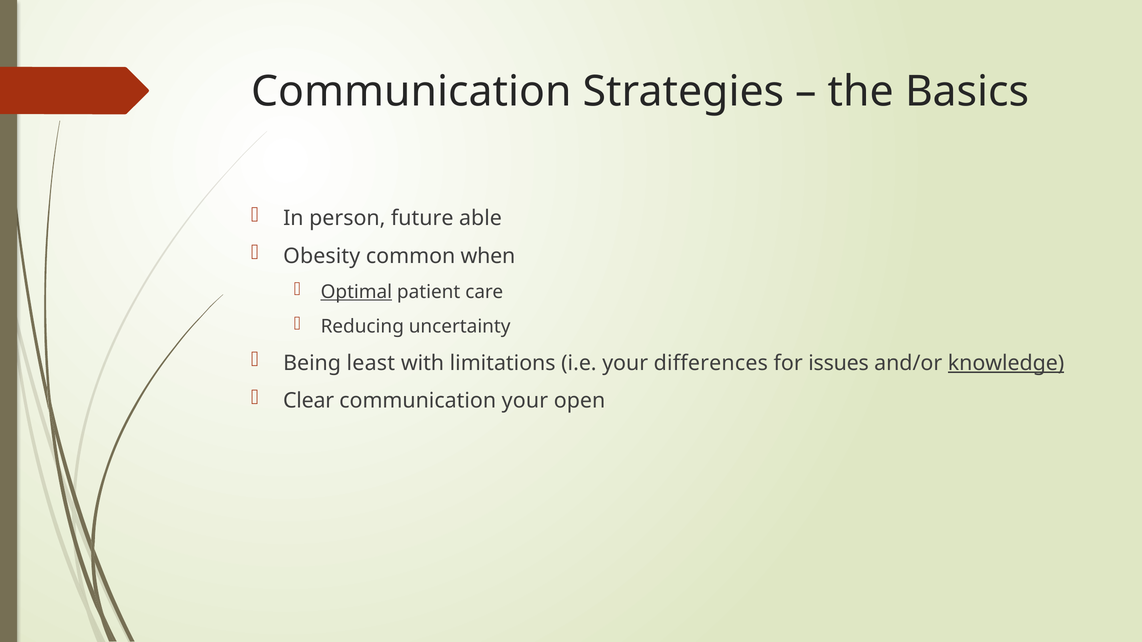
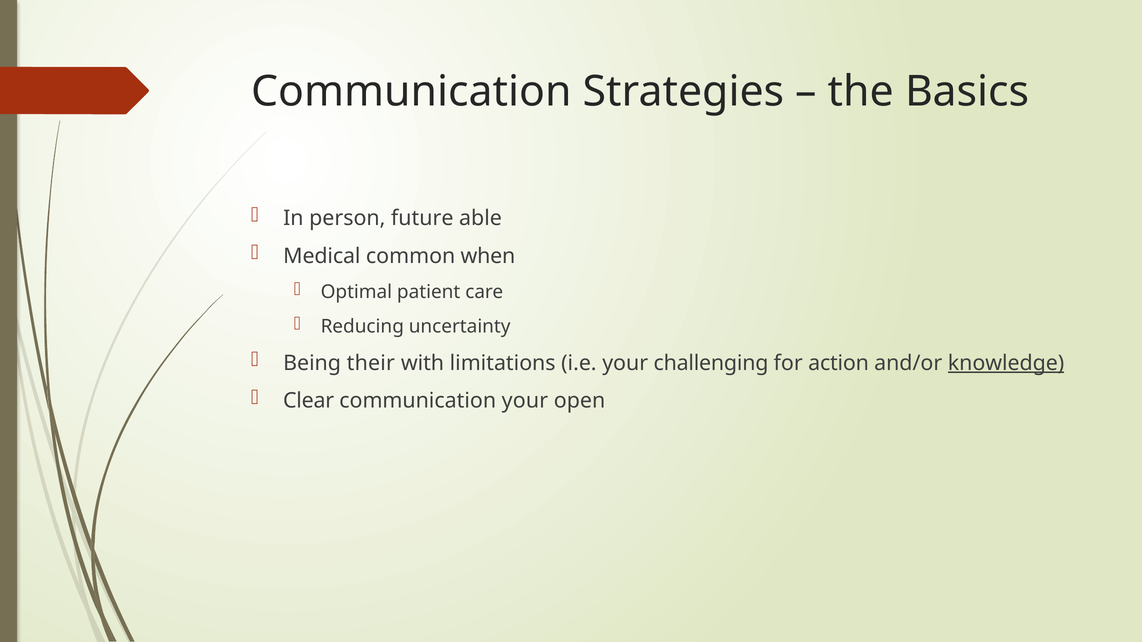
Obesity: Obesity -> Medical
Optimal underline: present -> none
least: least -> their
differences: differences -> challenging
issues: issues -> action
